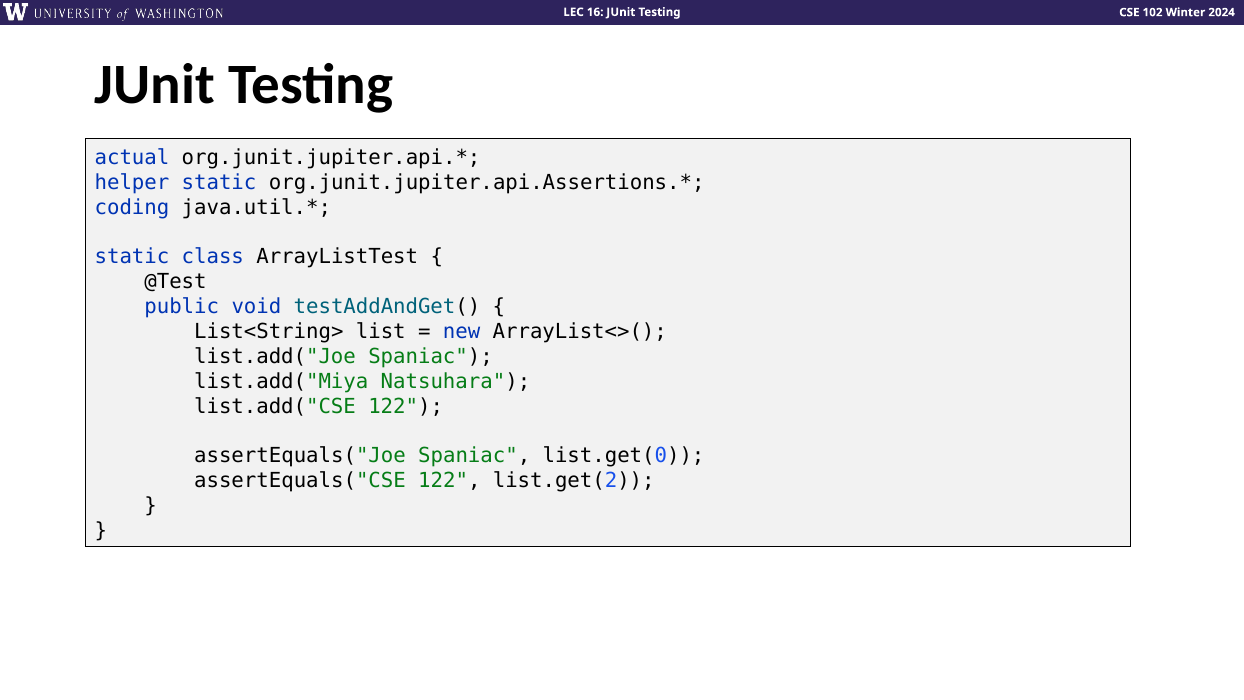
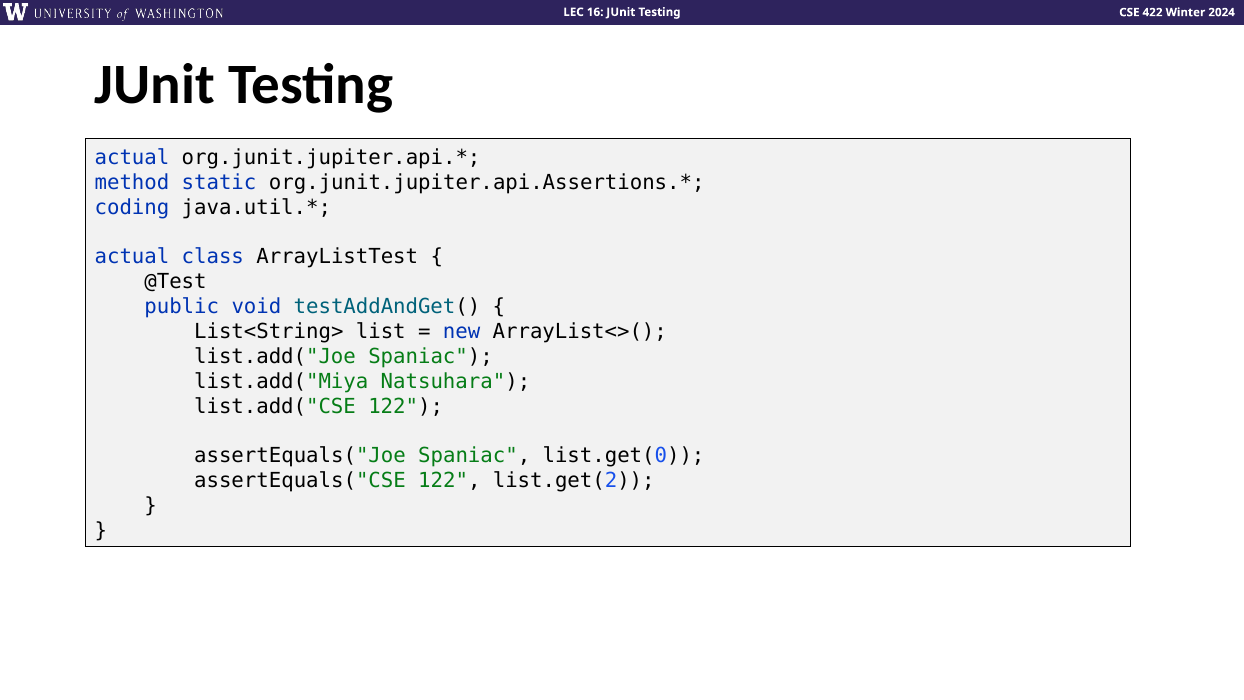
102: 102 -> 422
helper: helper -> method
static at (132, 257): static -> actual
